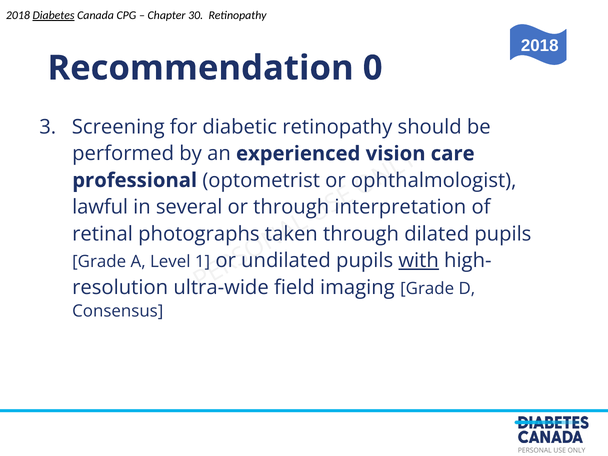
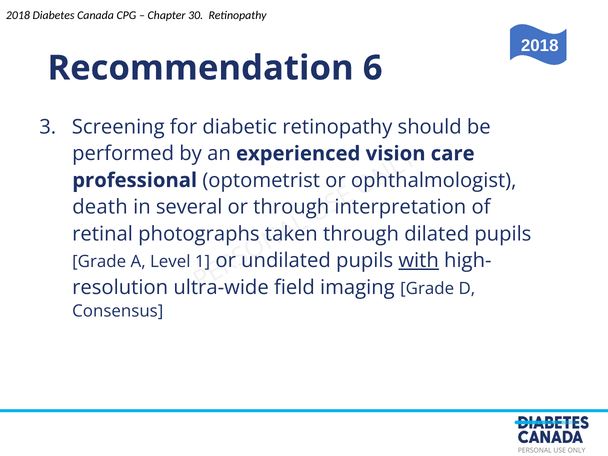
Diabetes underline: present -> none
0: 0 -> 6
lawful: lawful -> death
